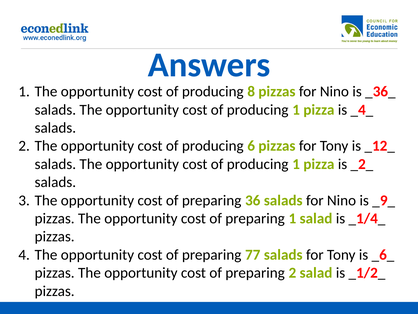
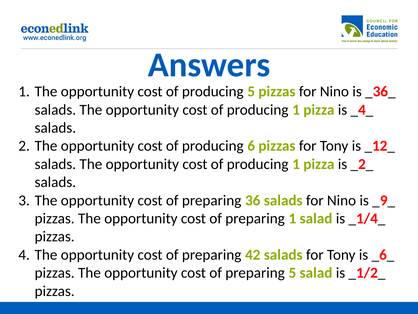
producing 8: 8 -> 5
77: 77 -> 42
preparing 2: 2 -> 5
